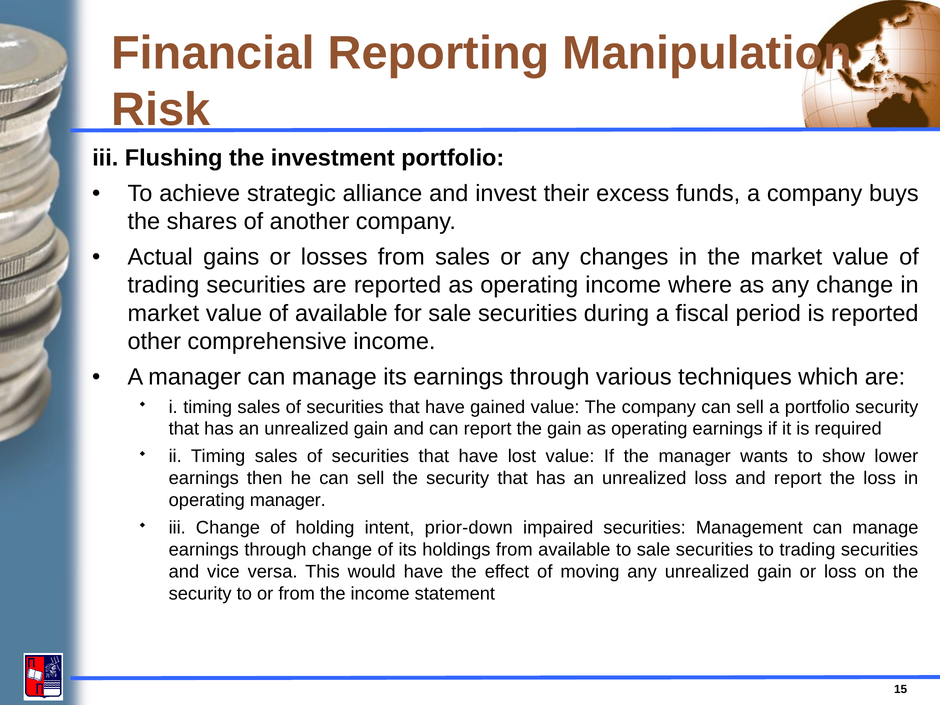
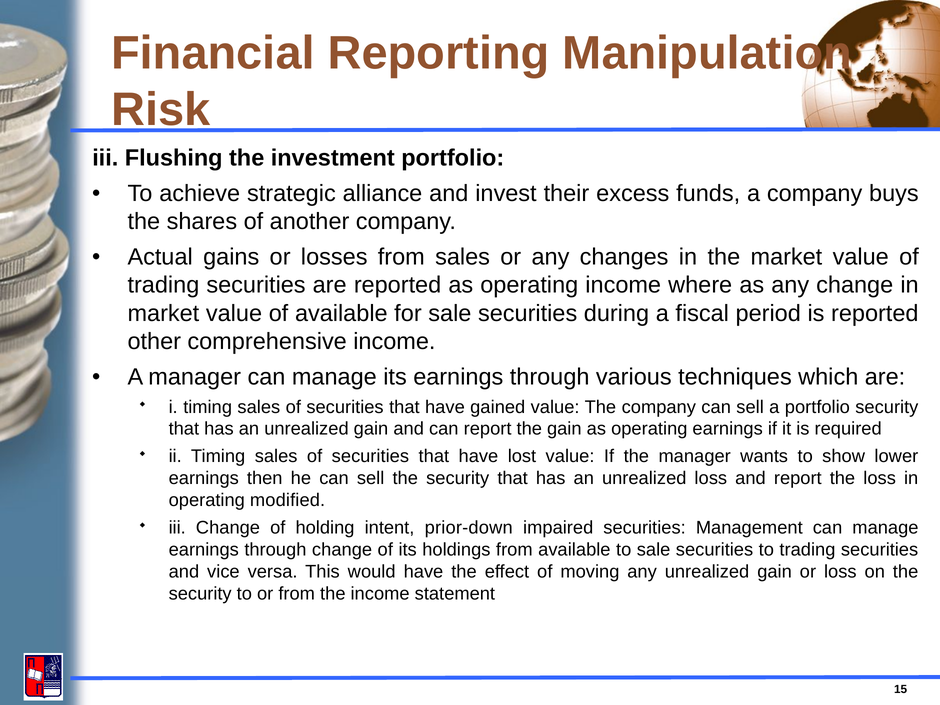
operating manager: manager -> modified
